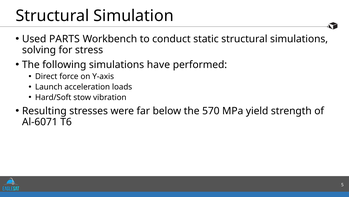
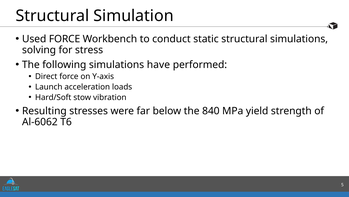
Used PARTS: PARTS -> FORCE
570: 570 -> 840
Al-6071: Al-6071 -> Al-6062
